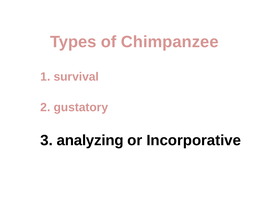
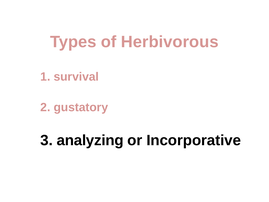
Chimpanzee: Chimpanzee -> Herbivorous
